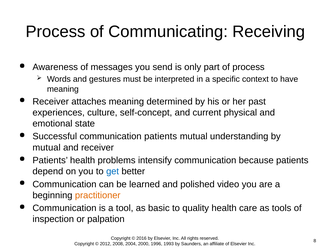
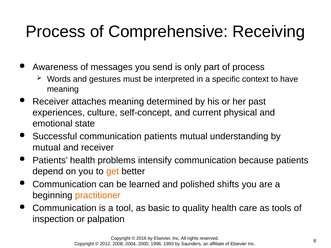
Communicating: Communicating -> Comprehensive
get colour: blue -> orange
video: video -> shifts
